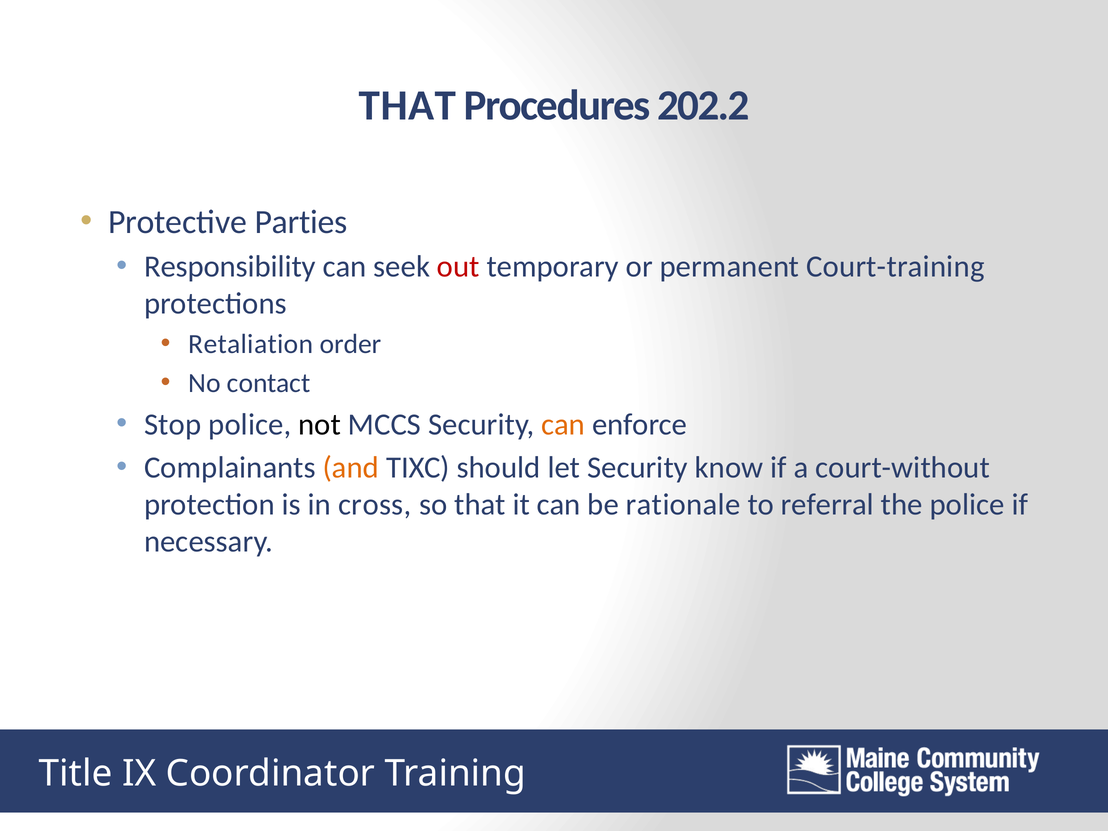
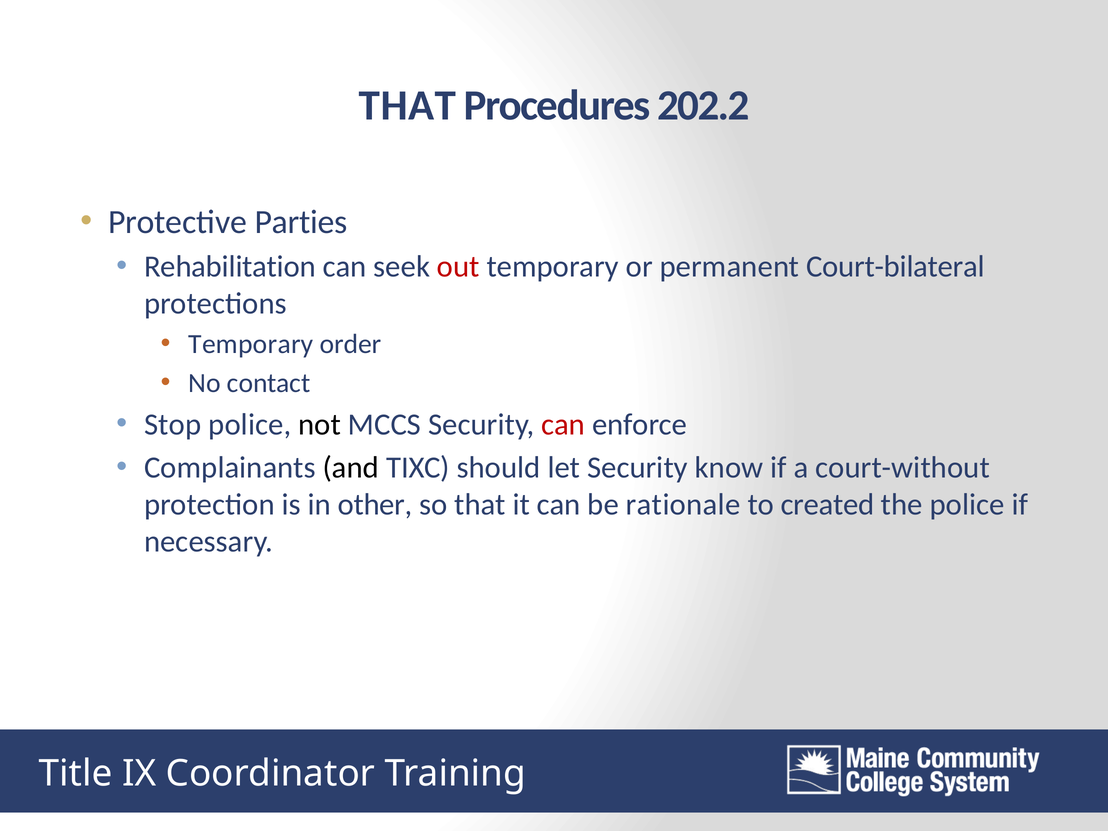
Responsibility: Responsibility -> Rehabilitation
Court-training: Court-training -> Court-bilateral
Retaliation at (251, 344): Retaliation -> Temporary
can at (563, 425) colour: orange -> red
and colour: orange -> black
cross: cross -> other
referral: referral -> created
